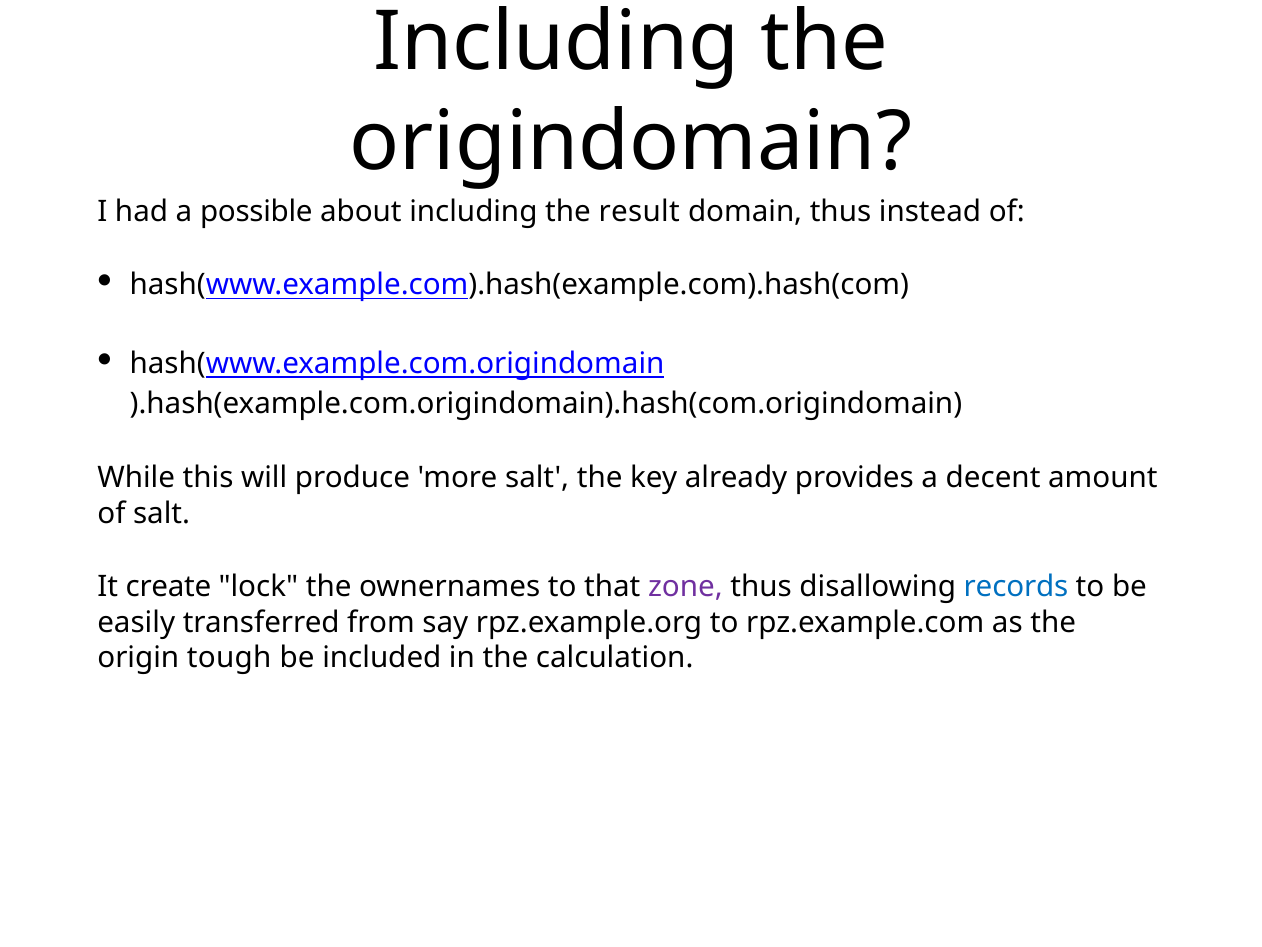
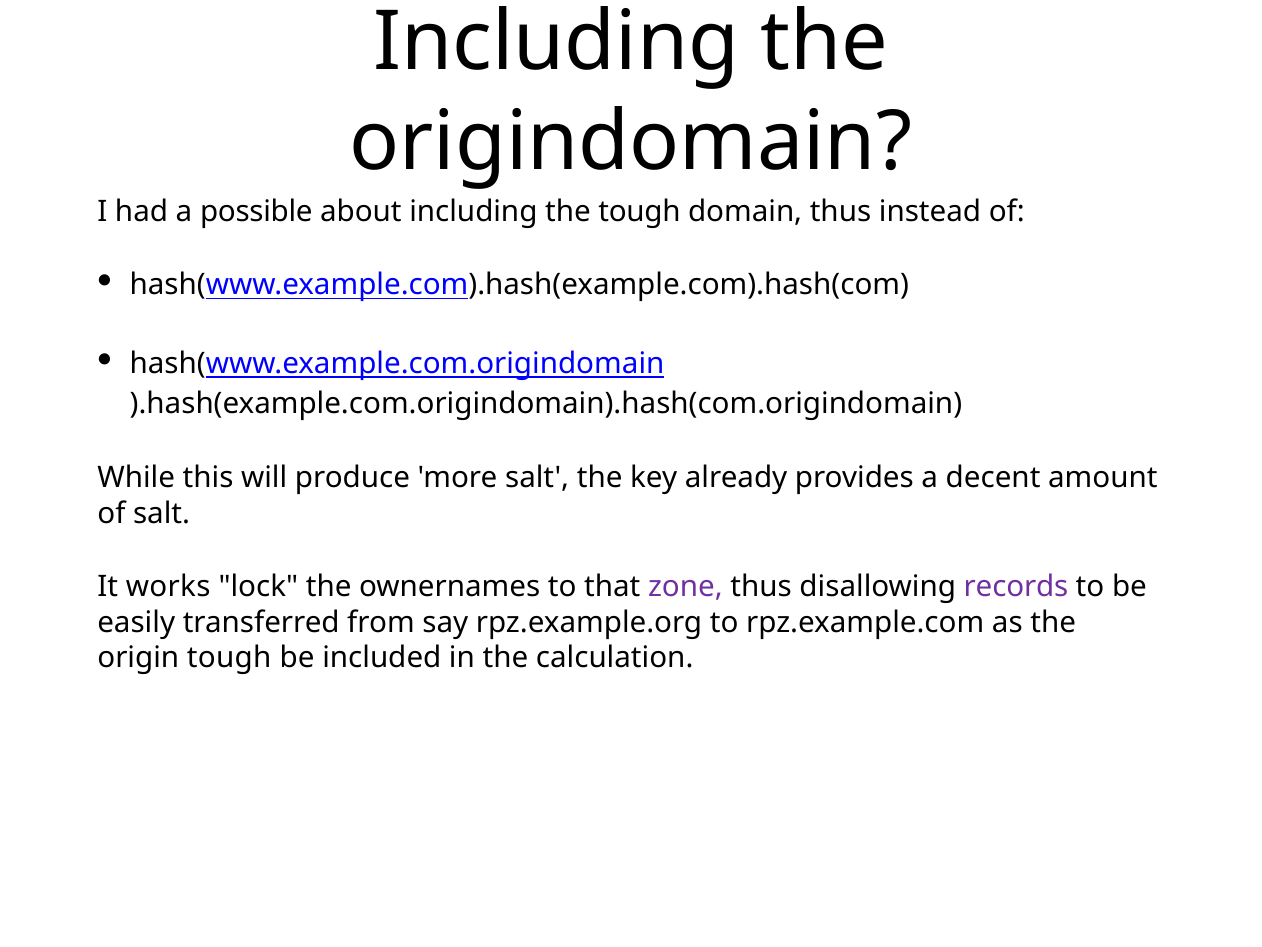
the result: result -> tough
create: create -> works
records colour: blue -> purple
